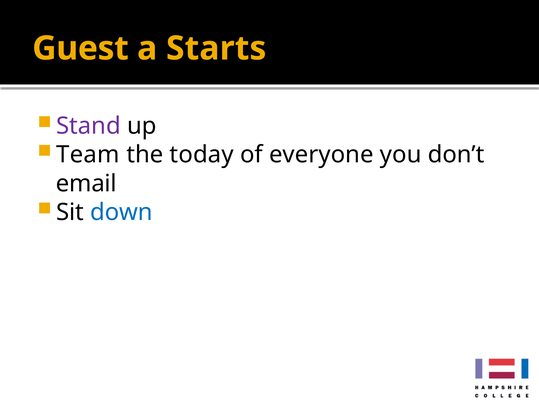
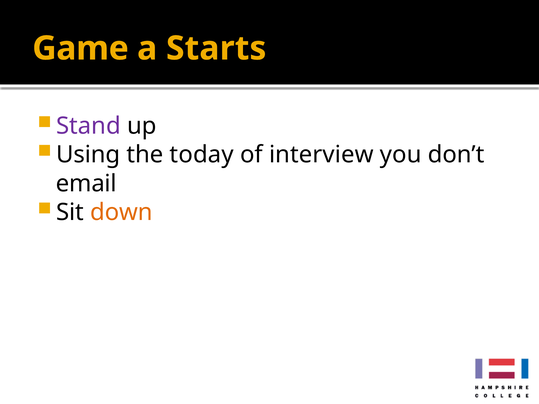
Guest: Guest -> Game
Team: Team -> Using
everyone: everyone -> interview
down colour: blue -> orange
